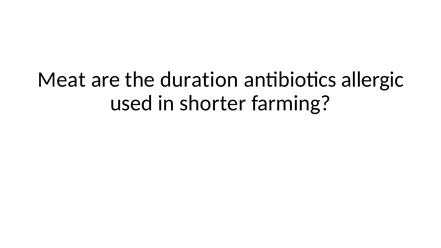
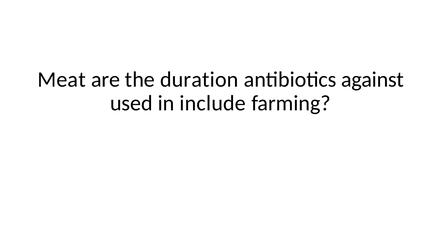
allergic: allergic -> against
shorter: shorter -> include
